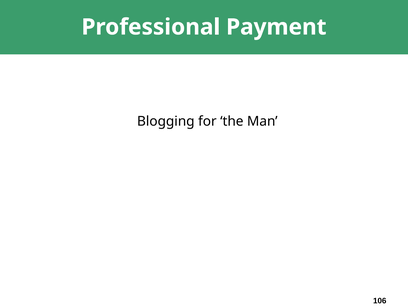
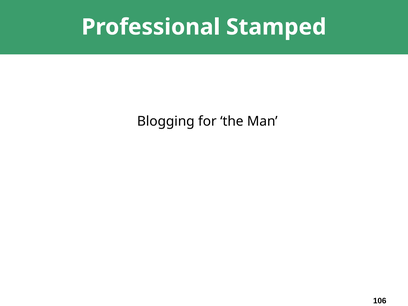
Payment: Payment -> Stamped
